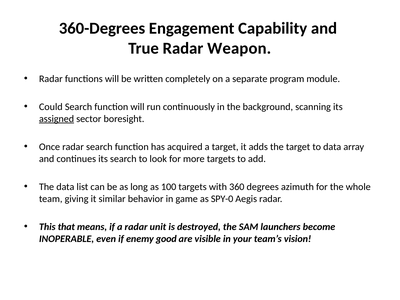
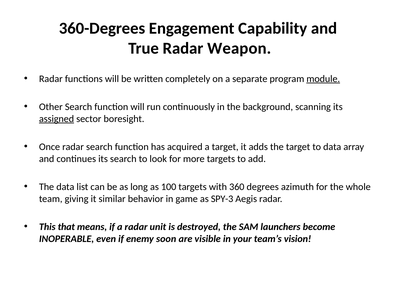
module underline: none -> present
Could: Could -> Other
SPY-0: SPY-0 -> SPY-3
good: good -> soon
